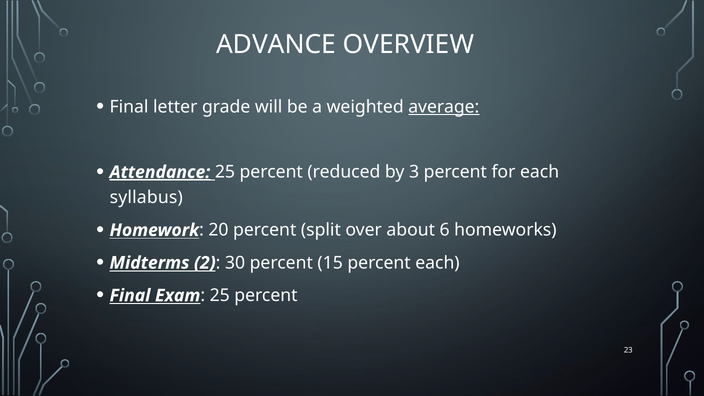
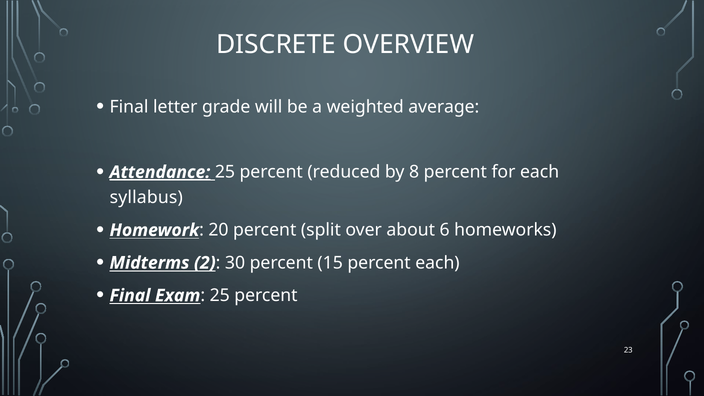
ADVANCE: ADVANCE -> DISCRETE
average underline: present -> none
3: 3 -> 8
